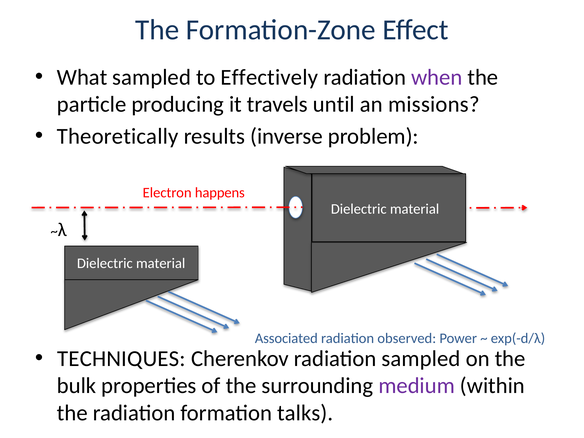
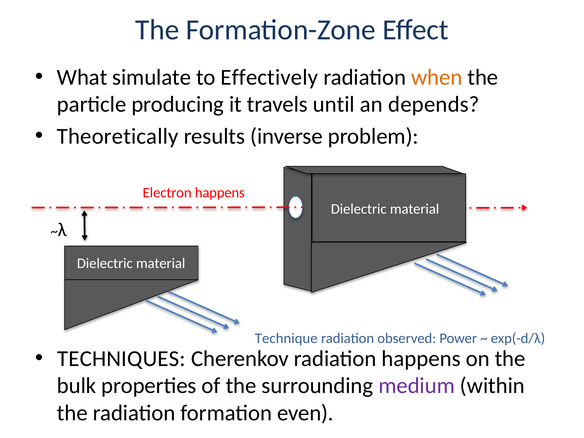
What sampled: sampled -> simulate
when colour: purple -> orange
missions: missions -> depends
Associated: Associated -> Technique
radiation sampled: sampled -> happens
talks: talks -> even
